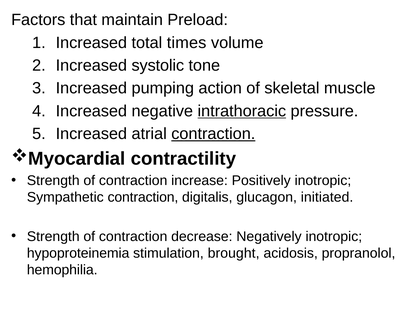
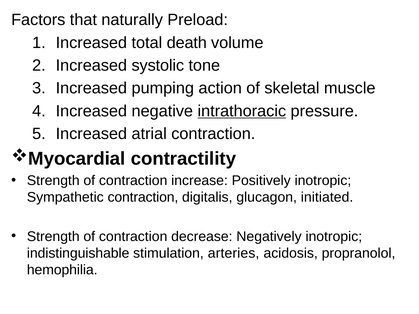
maintain: maintain -> naturally
times: times -> death
contraction at (213, 134) underline: present -> none
hypoproteinemia: hypoproteinemia -> indistinguishable
brought: brought -> arteries
